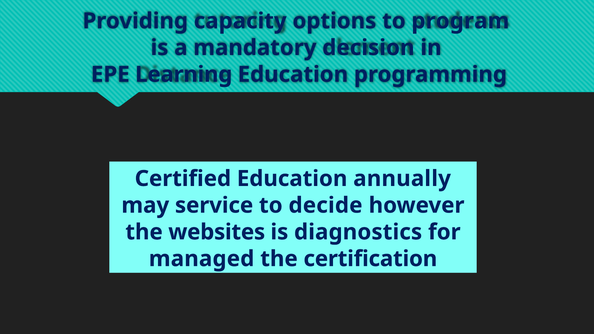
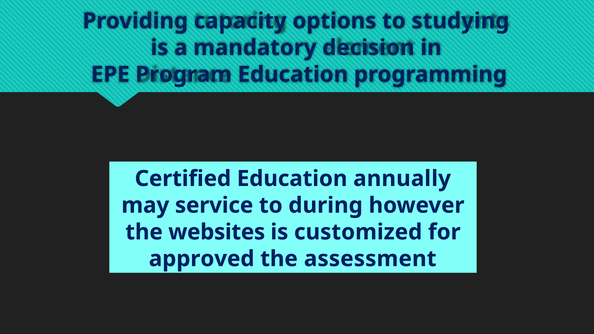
program: program -> studying
Learning: Learning -> Program
decide: decide -> during
diagnostics: diagnostics -> customized
managed: managed -> approved
certification: certification -> assessment
